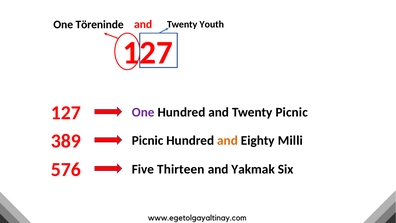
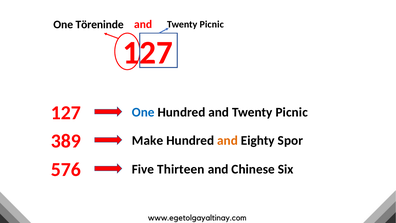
Youth at (212, 24): Youth -> Picnic
One at (143, 112) colour: purple -> blue
389 Picnic: Picnic -> Make
Milli: Milli -> Spor
Yakmak: Yakmak -> Chinese
